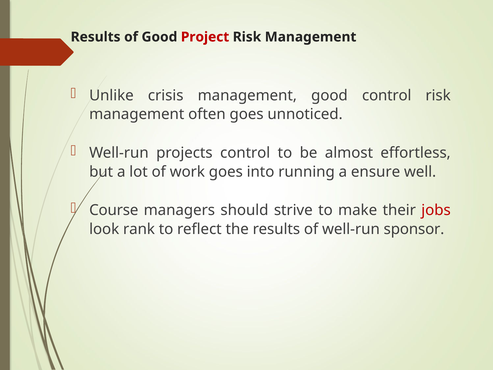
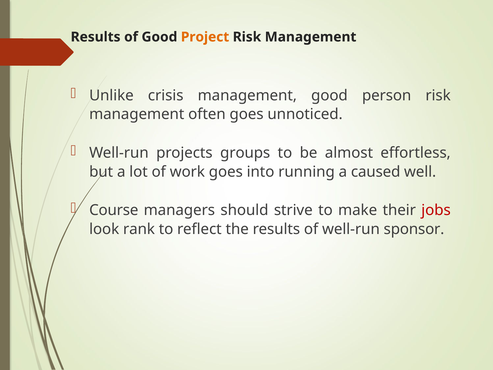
Project colour: red -> orange
good control: control -> person
projects control: control -> groups
ensure: ensure -> caused
